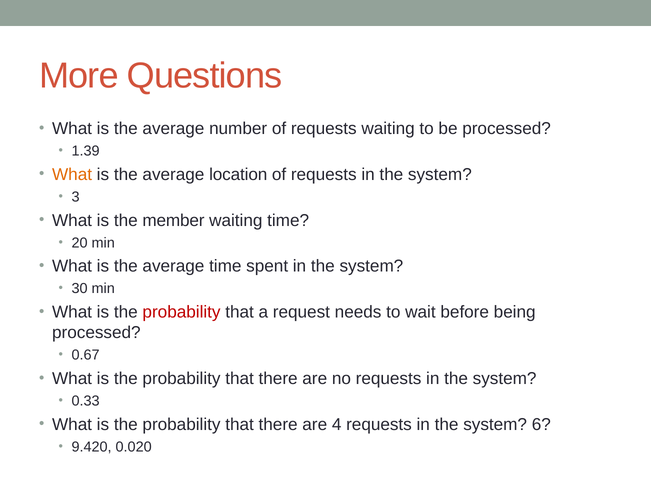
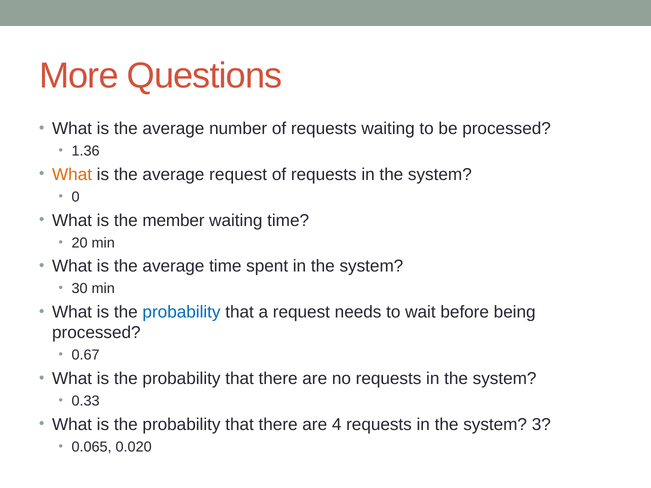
1.39: 1.39 -> 1.36
average location: location -> request
3: 3 -> 0
probability at (182, 312) colour: red -> blue
6: 6 -> 3
9.420: 9.420 -> 0.065
